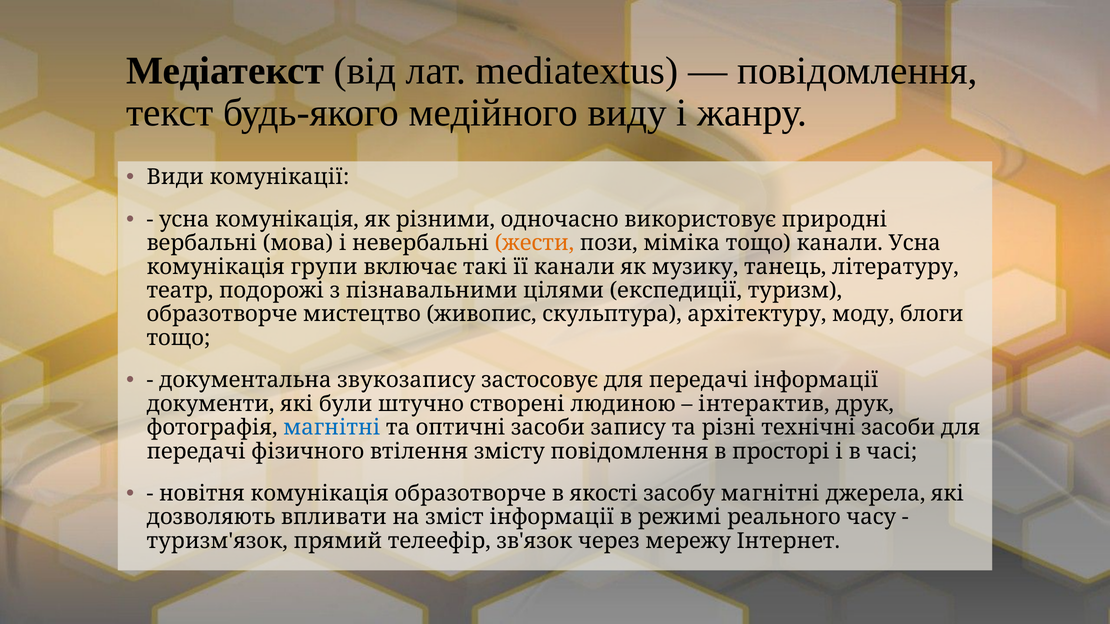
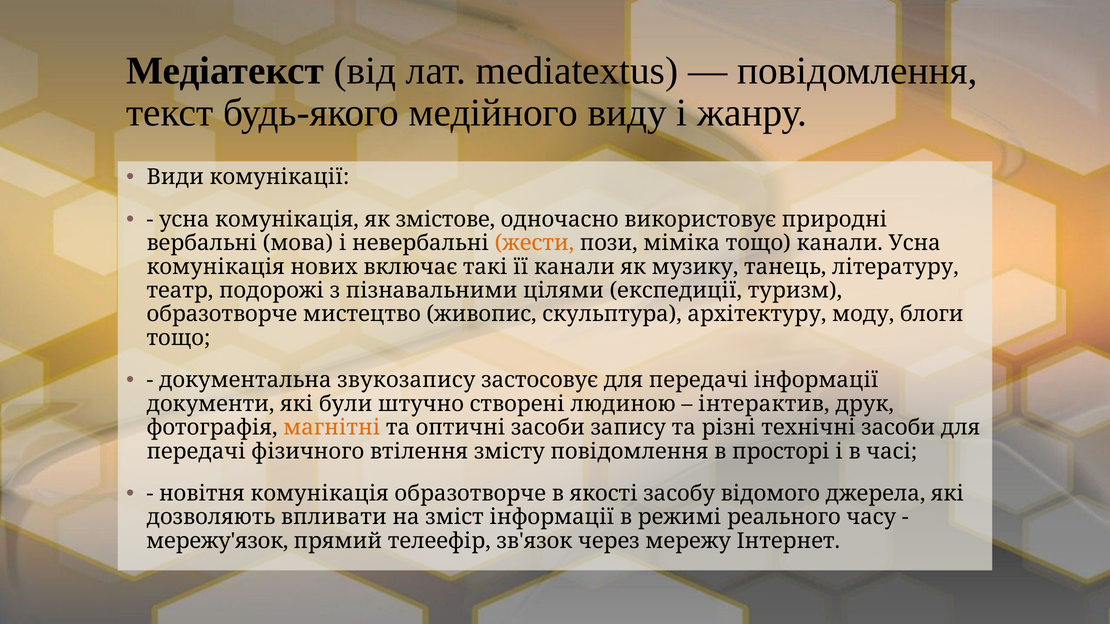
різними: різними -> змістове
групи: групи -> нових
магнітні at (332, 428) colour: blue -> orange
засобу магнітні: магнітні -> відомого
туризм'язок: туризм'язок -> мережу'язок
